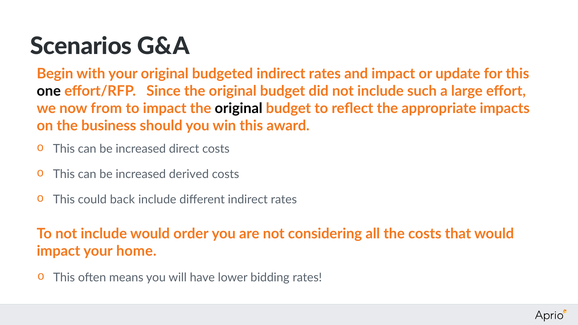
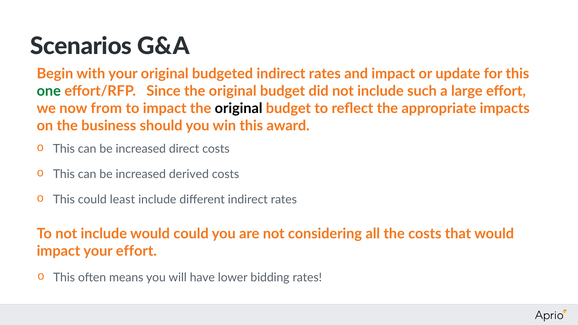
one colour: black -> green
back: back -> least
would order: order -> could
your home: home -> effort
